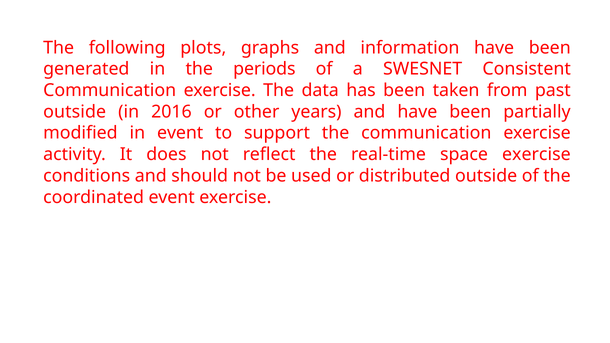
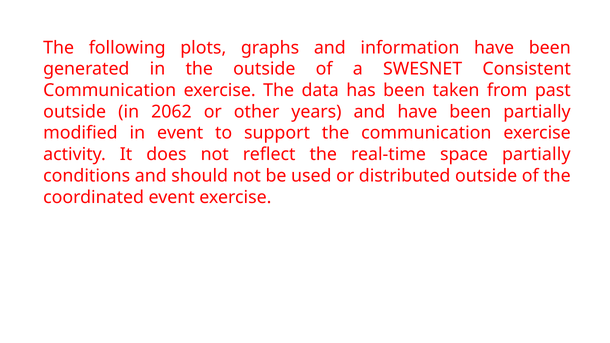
the periods: periods -> outside
2016: 2016 -> 2062
space exercise: exercise -> partially
